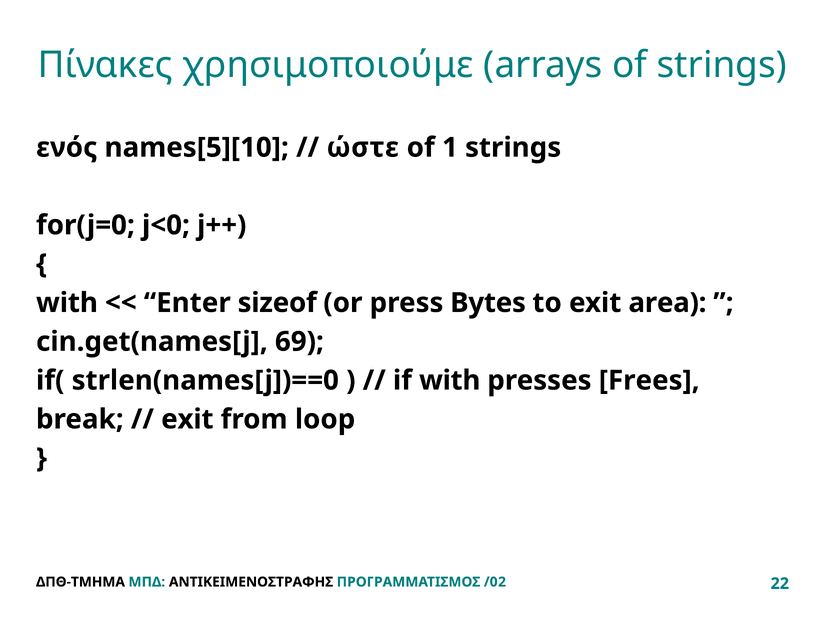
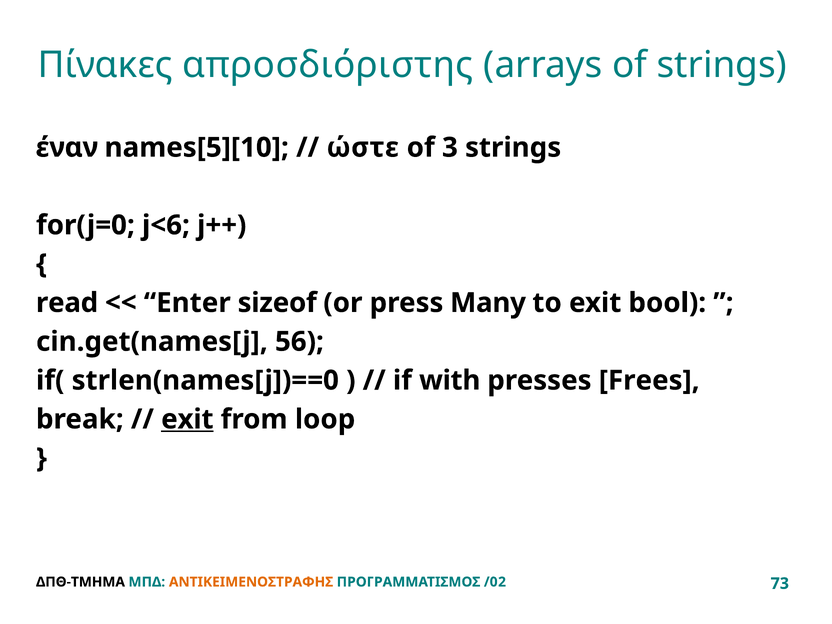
χρησιμοποιούμε: χρησιμοποιούμε -> απροσδιόριστης
ενός: ενός -> έναν
1: 1 -> 3
j<0: j<0 -> j<6
with at (67, 303): with -> read
Bytes: Bytes -> Many
area: area -> bool
69: 69 -> 56
exit at (187, 419) underline: none -> present
ΑΝΤΙΚΕΙΜΕΝΟΣΤΡΑΦΗΣ colour: black -> orange
22: 22 -> 73
